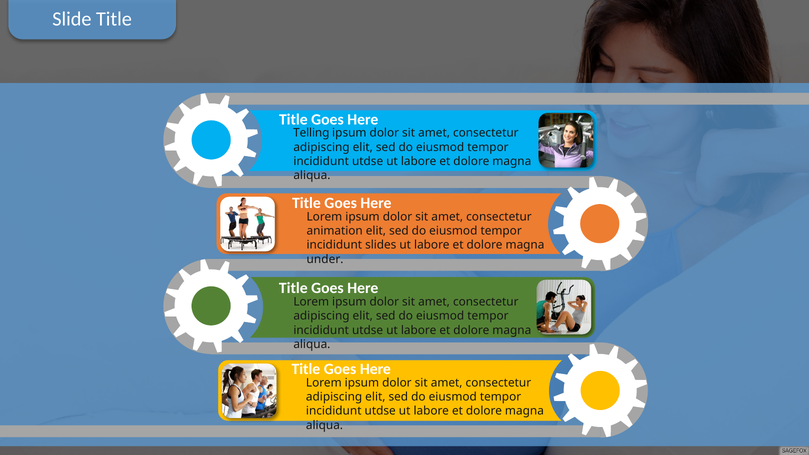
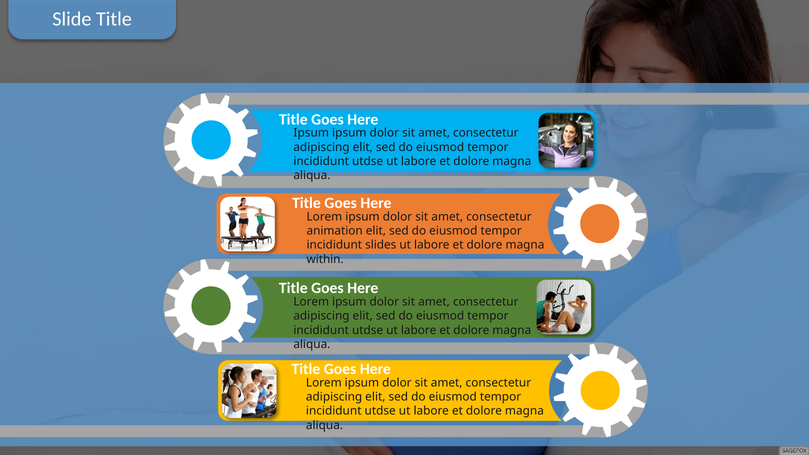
Telling at (311, 133): Telling -> Ipsum
under: under -> within
